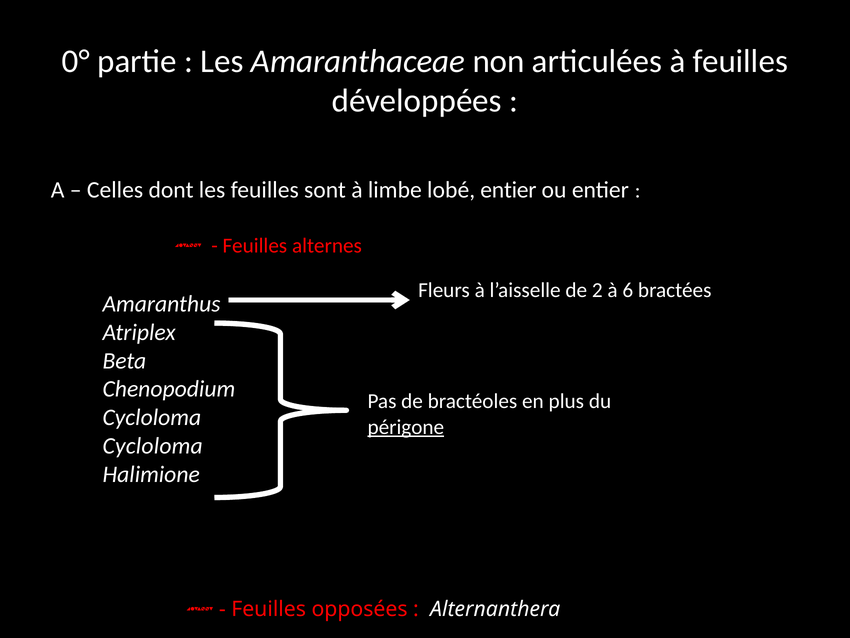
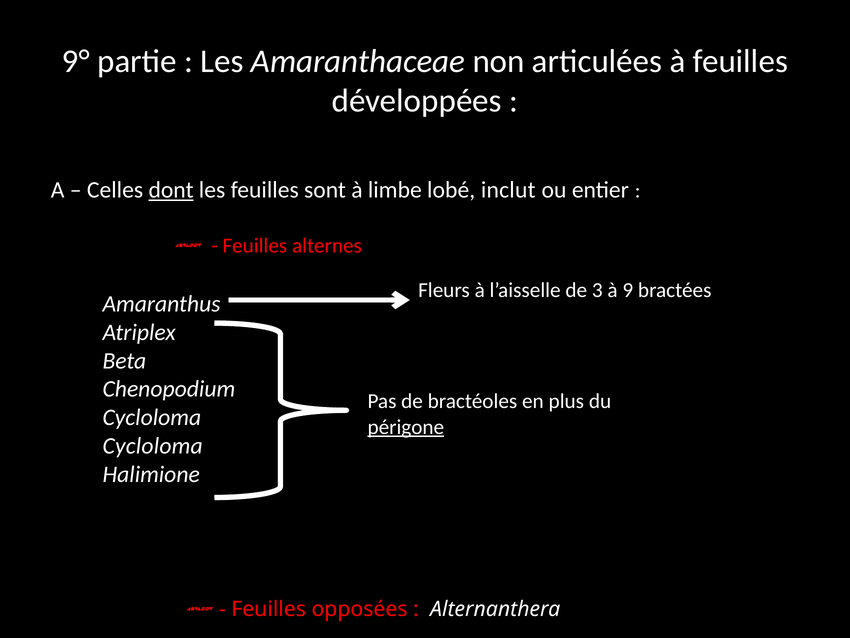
0°: 0° -> 9°
dont underline: none -> present
lobé entier: entier -> inclut
2: 2 -> 3
6: 6 -> 9
